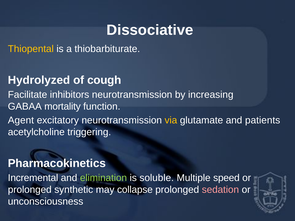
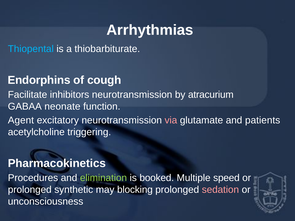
Dissociative: Dissociative -> Arrhythmias
Thiopental colour: yellow -> light blue
Hydrolyzed: Hydrolyzed -> Endorphins
increasing: increasing -> atracurium
mortality: mortality -> neonate
via colour: yellow -> pink
Incremental: Incremental -> Procedures
soluble: soluble -> booked
collapse: collapse -> blocking
